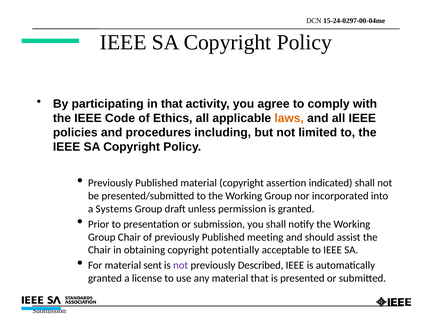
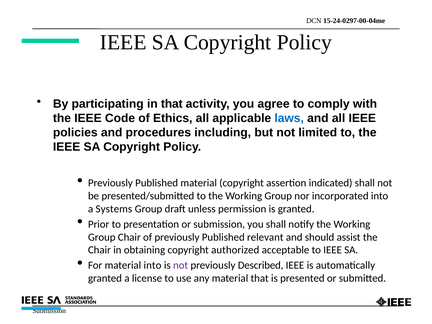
laws colour: orange -> blue
meeting: meeting -> relevant
potentially: potentially -> authorized
material sent: sent -> into
